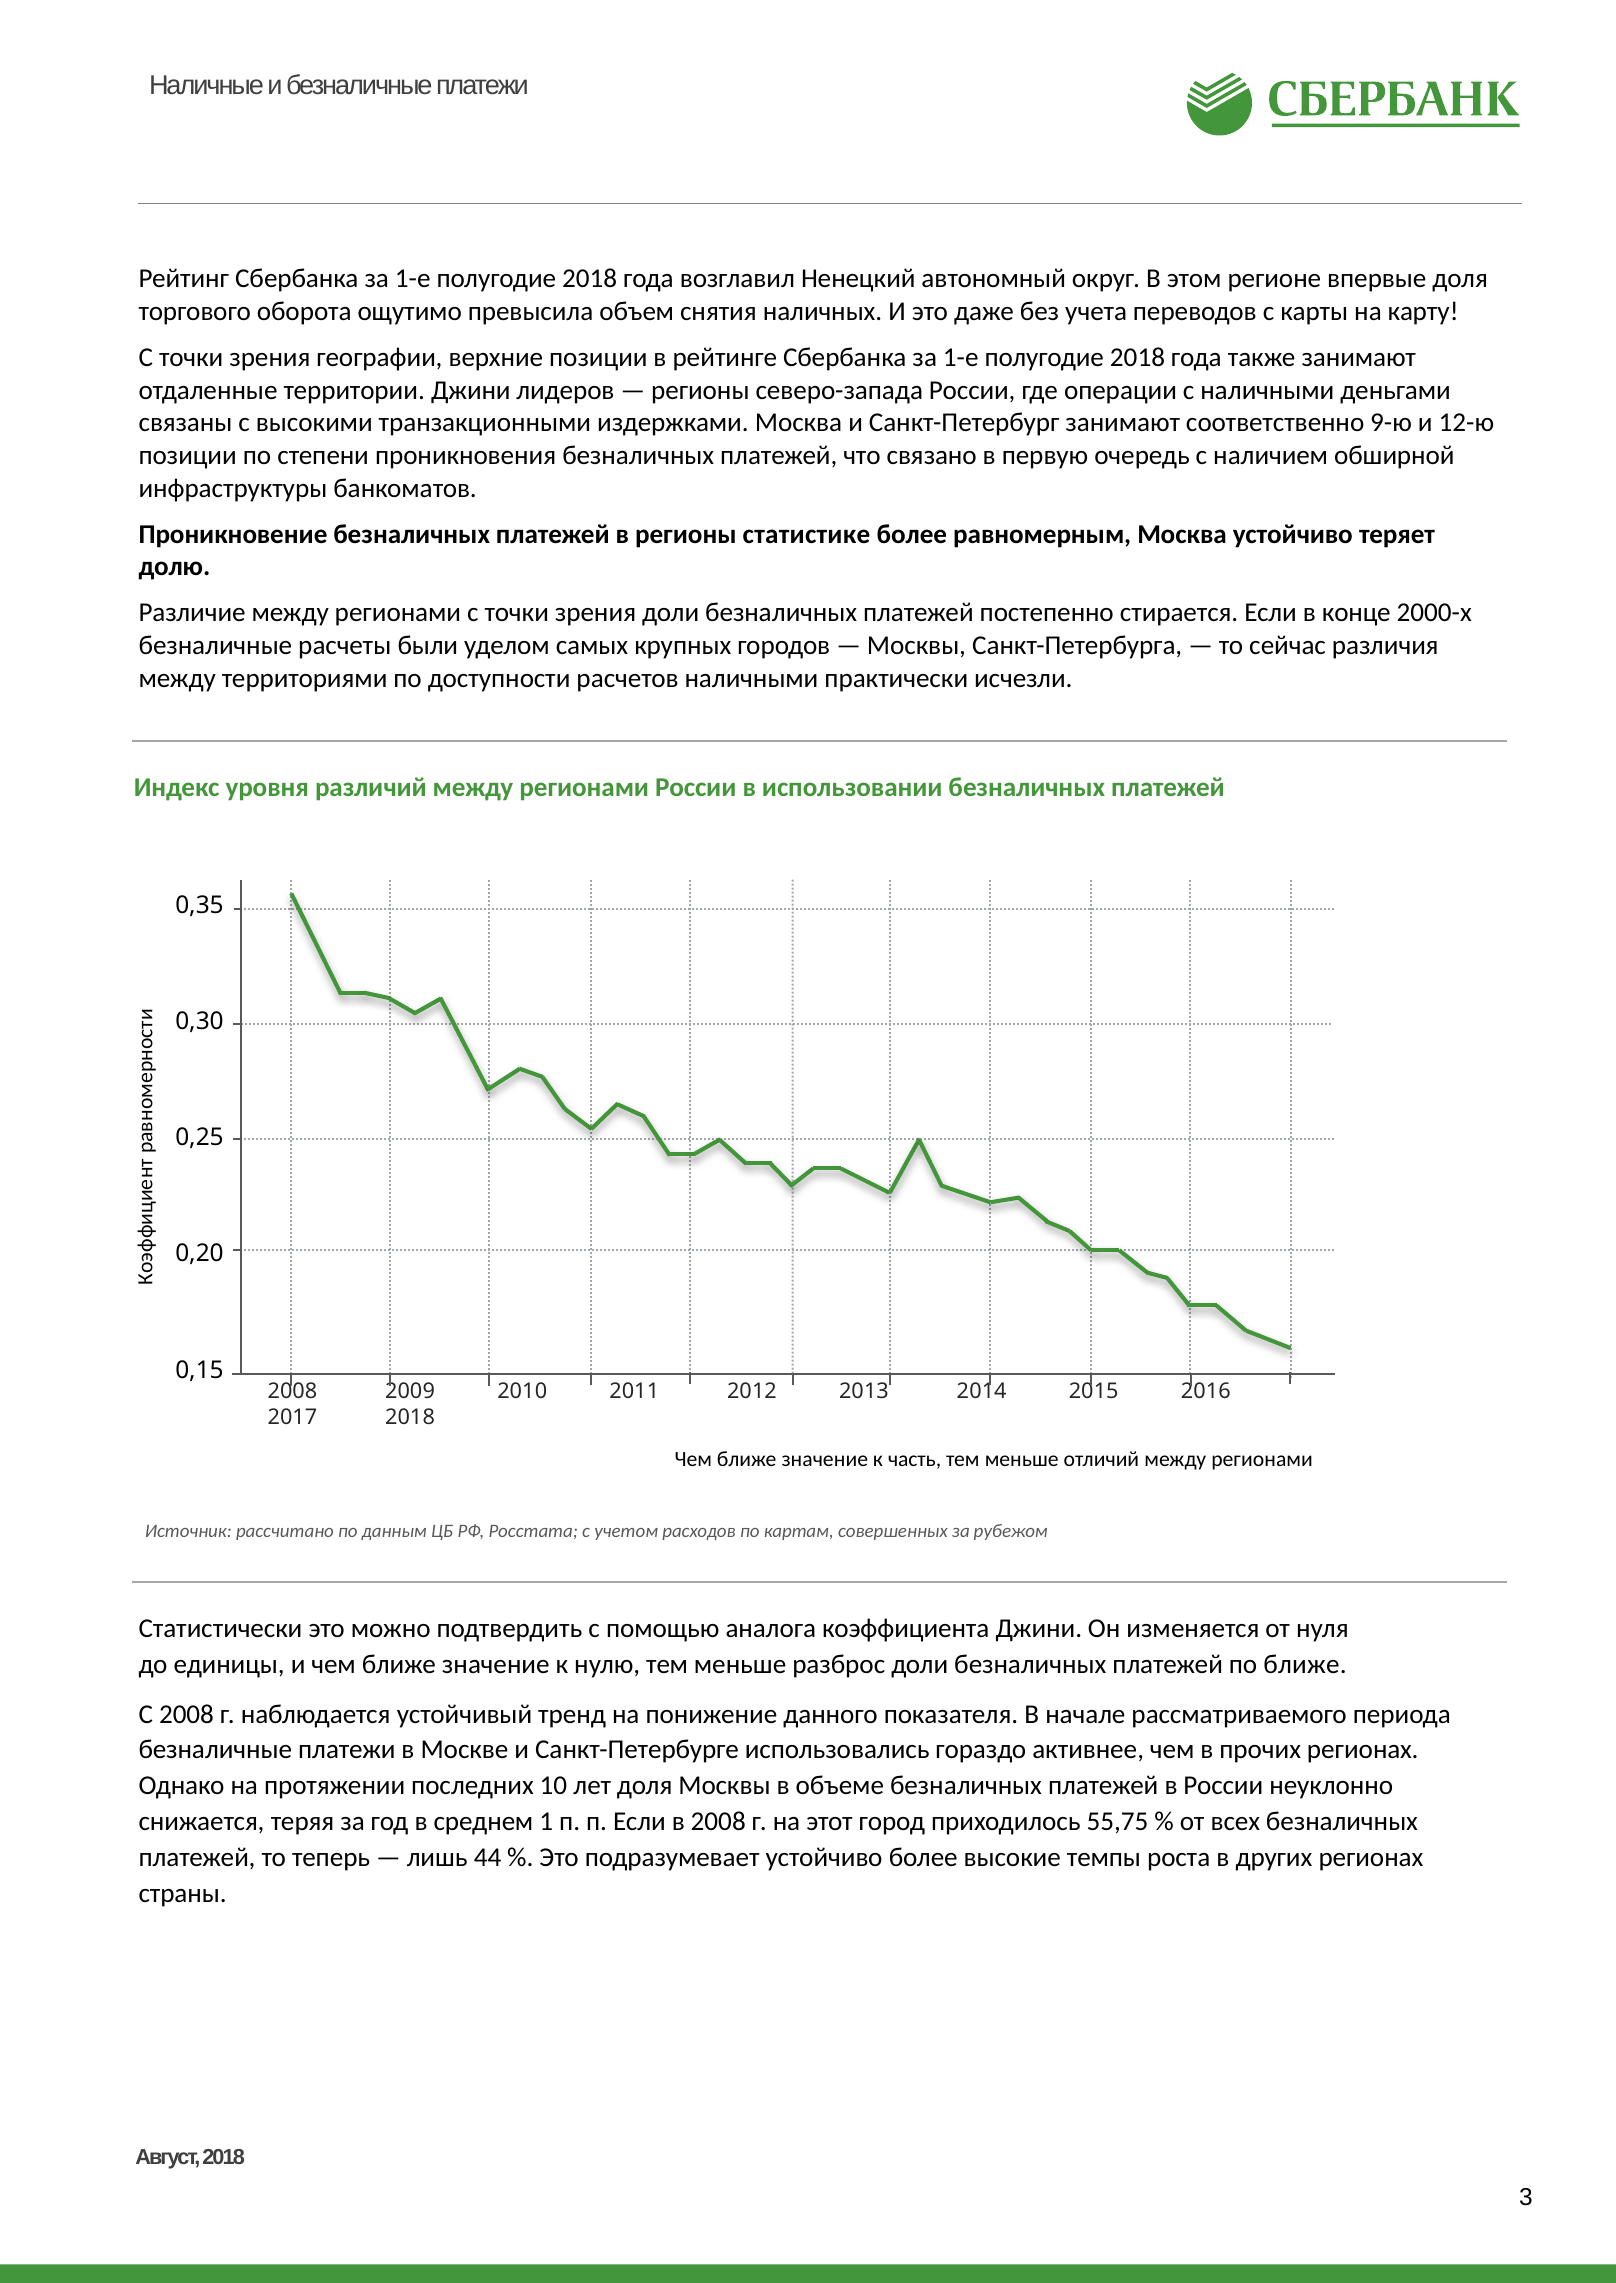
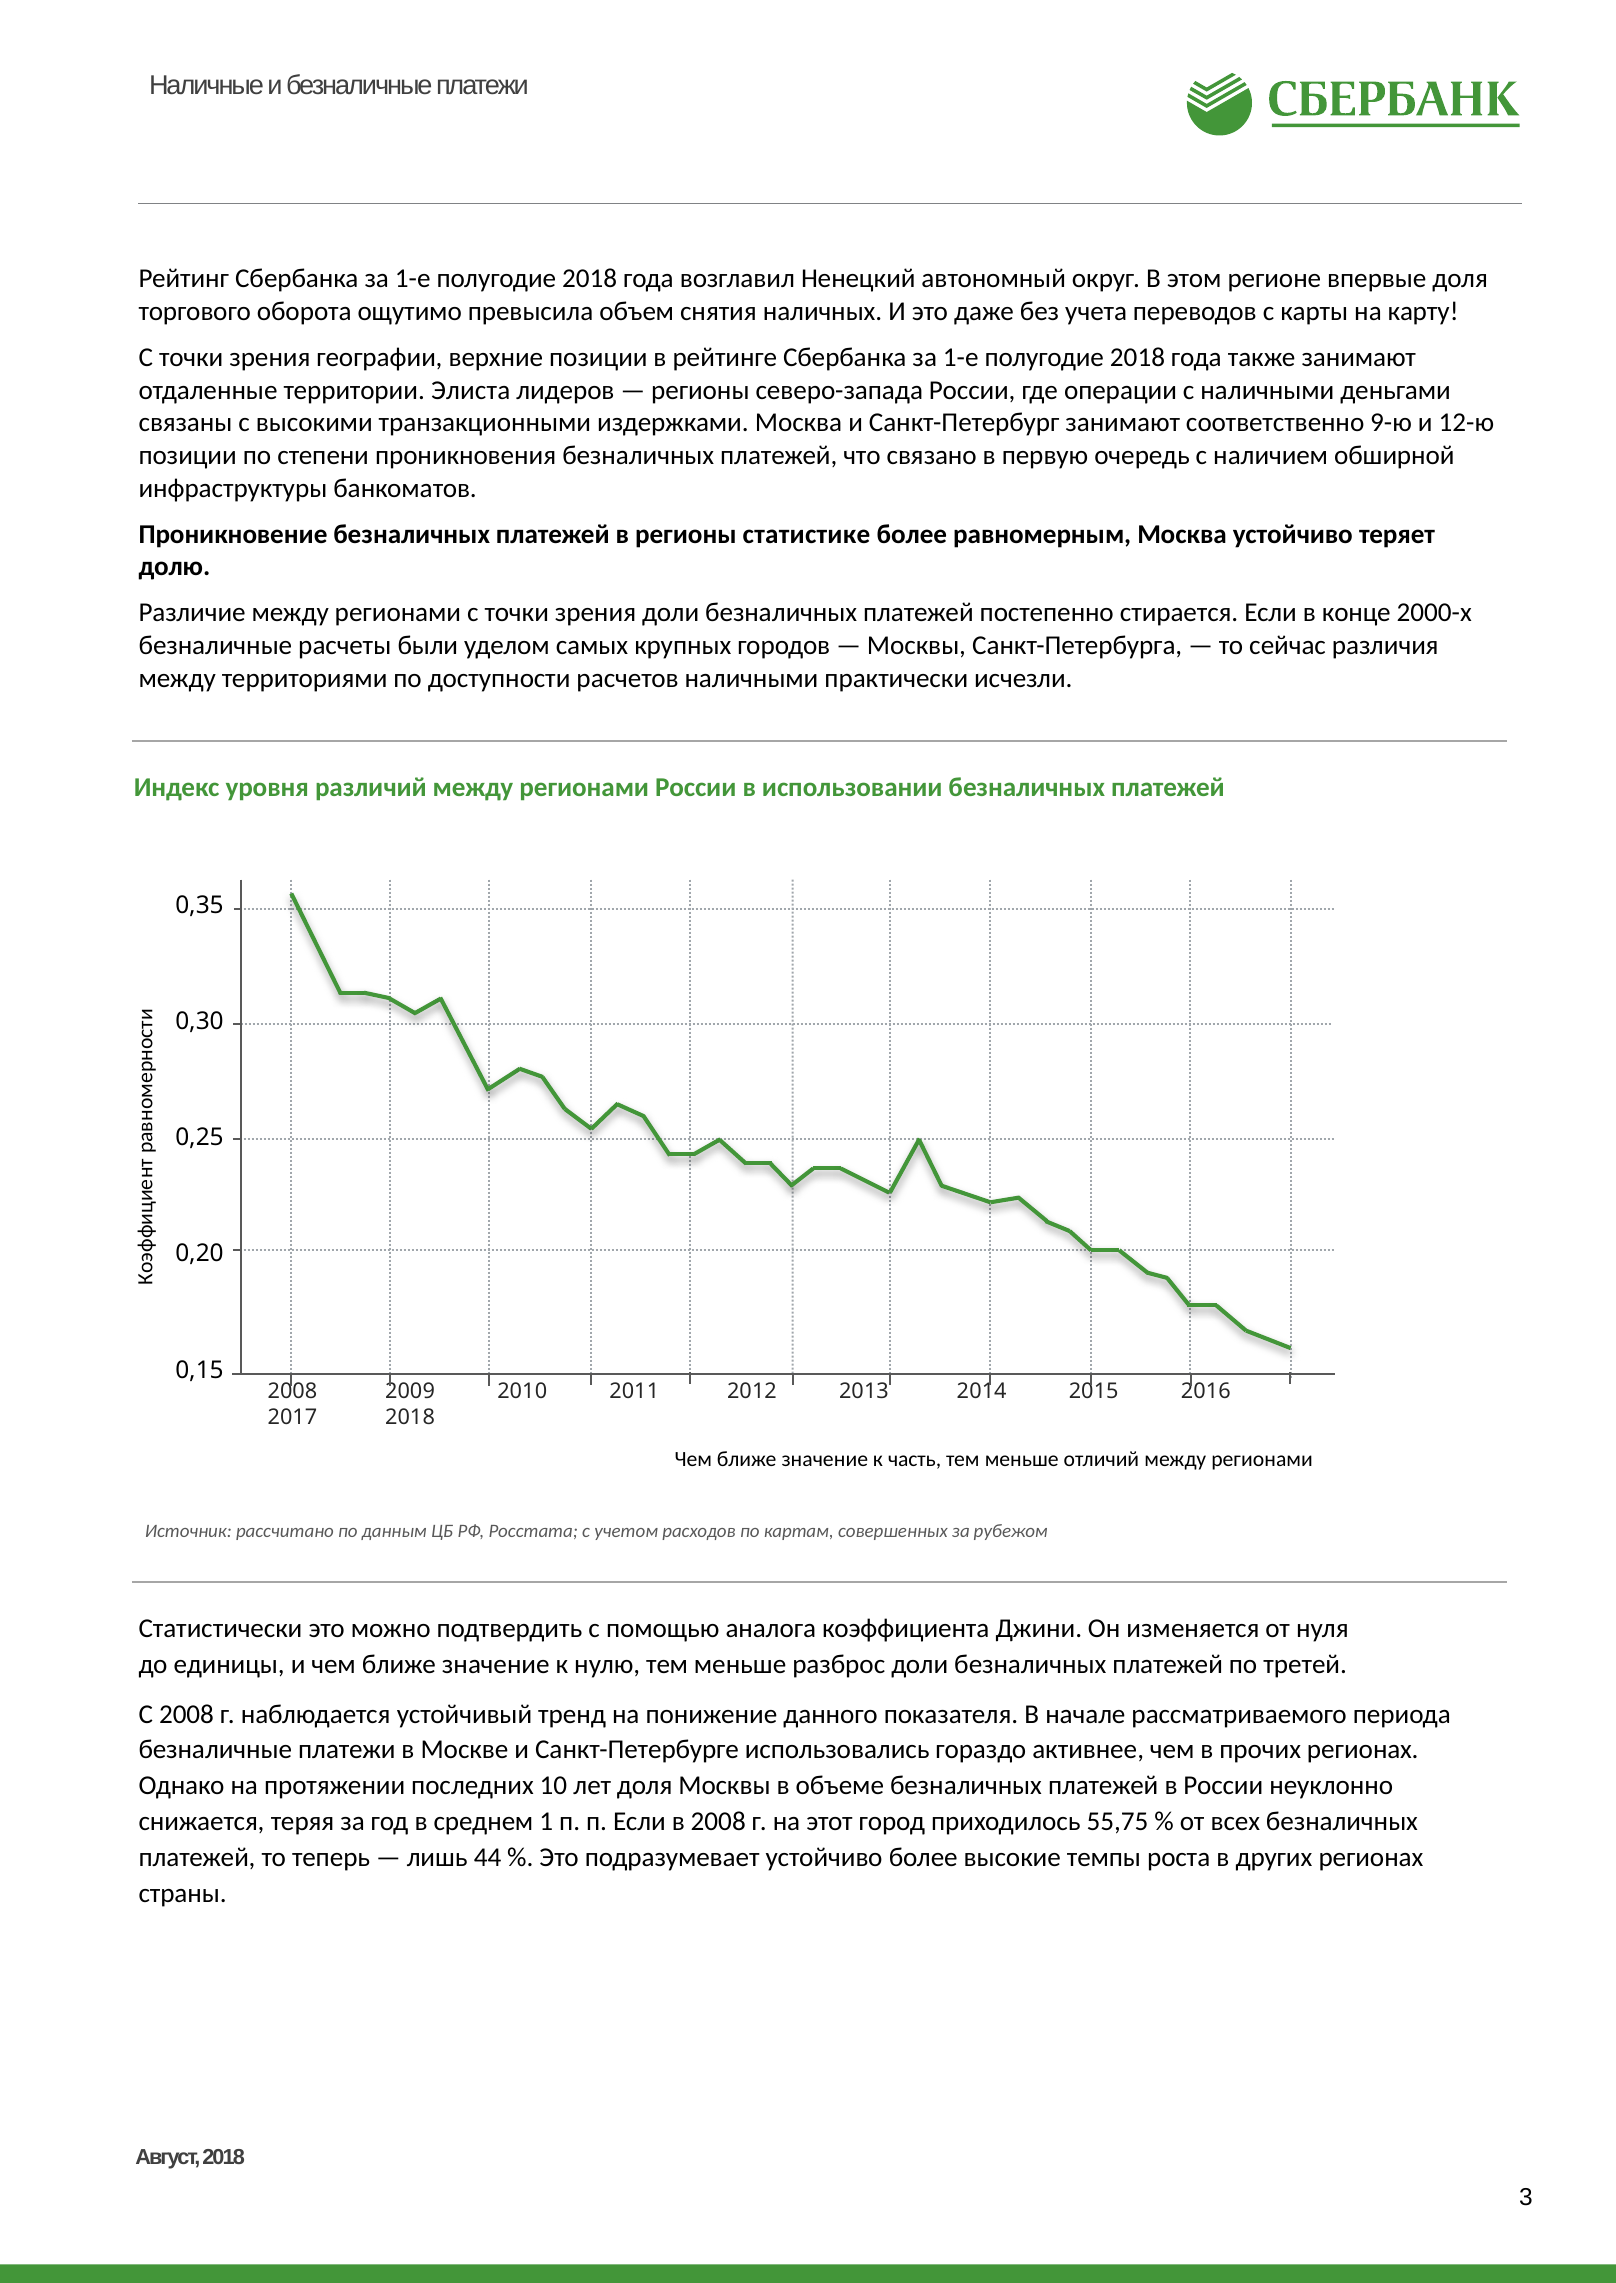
территории Джини: Джини -> Элиста
по ближе: ближе -> третей
